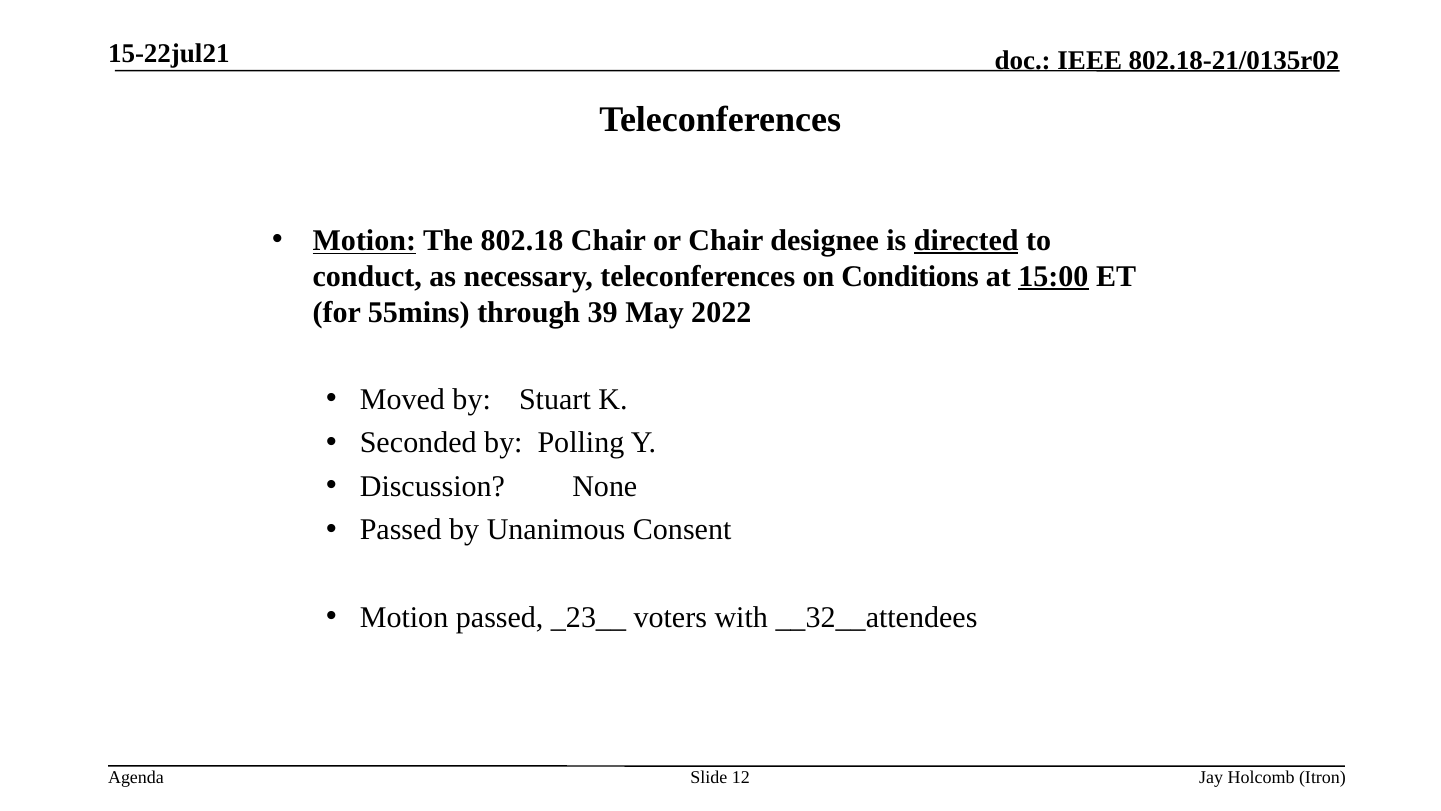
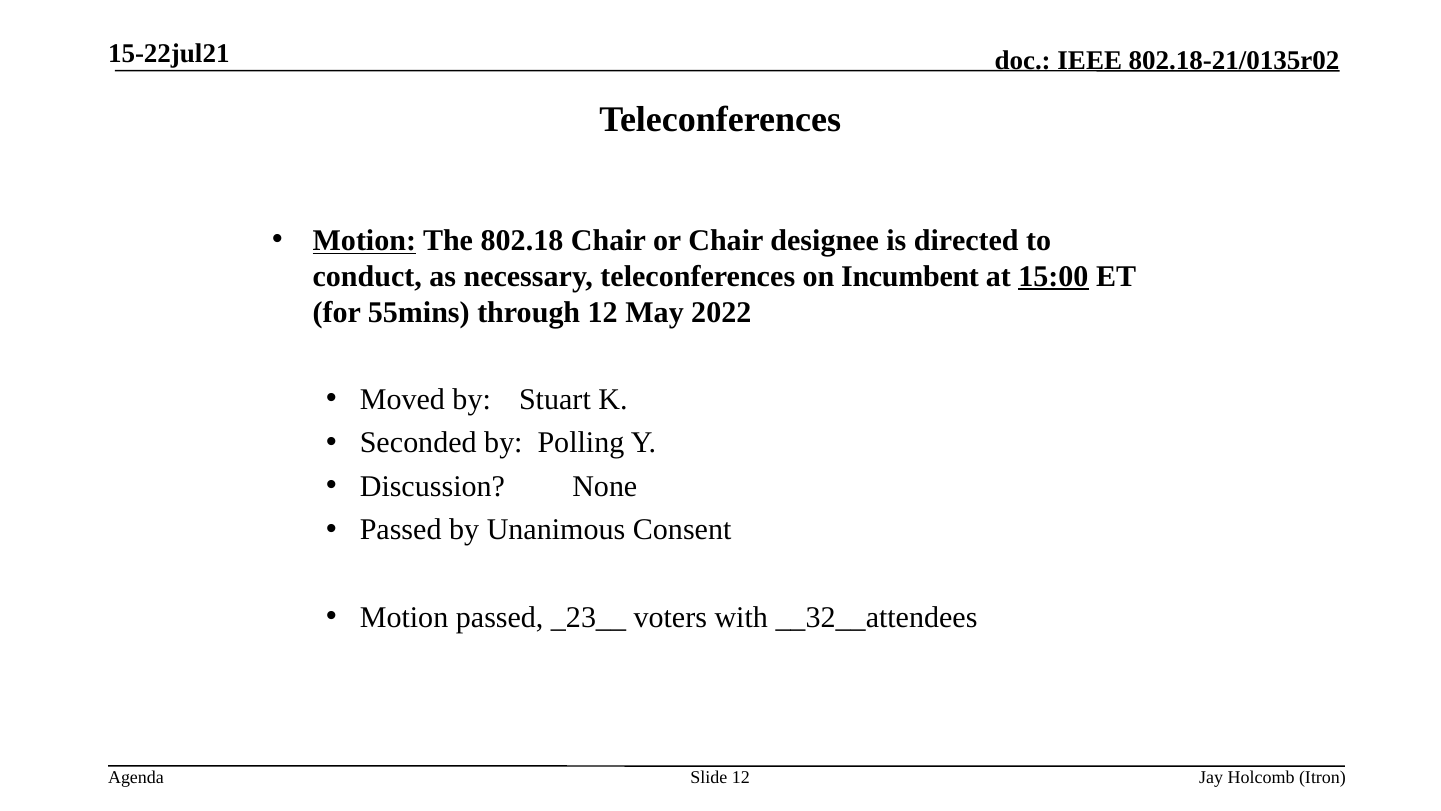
directed underline: present -> none
Conditions: Conditions -> Incumbent
through 39: 39 -> 12
